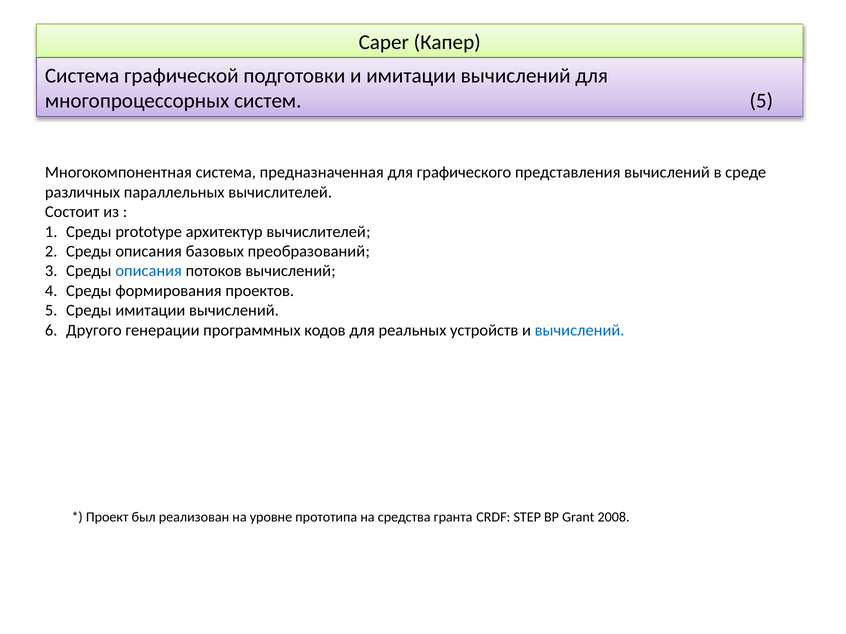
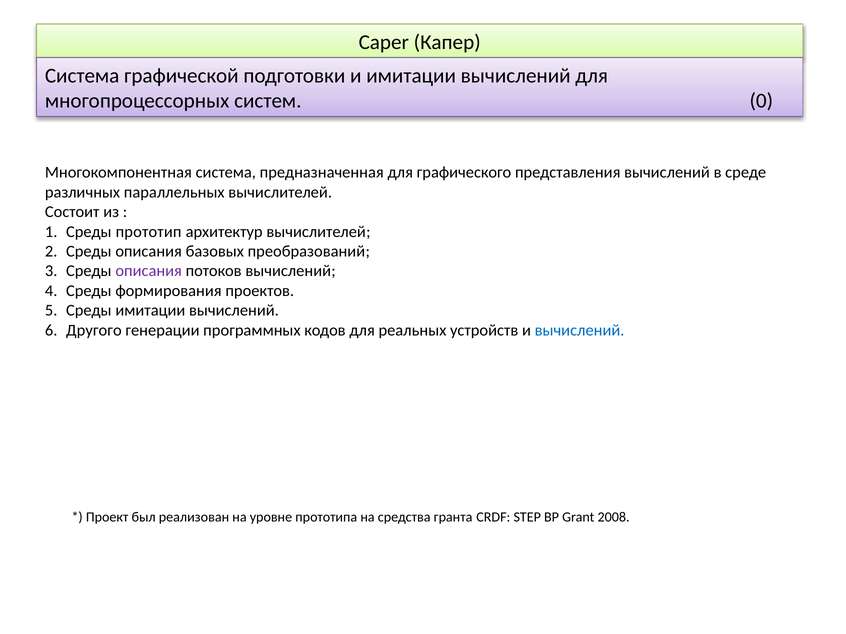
систем 5: 5 -> 0
prototype: prototype -> прототип
описания at (149, 271) colour: blue -> purple
